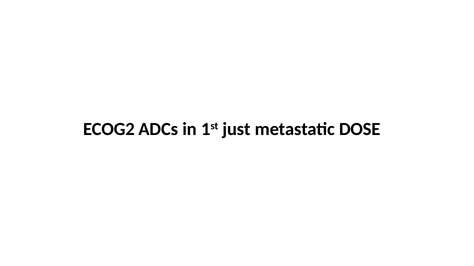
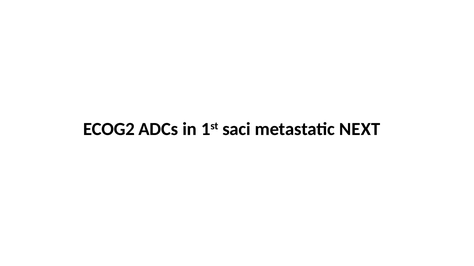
just: just -> saci
DOSE: DOSE -> NEXT
